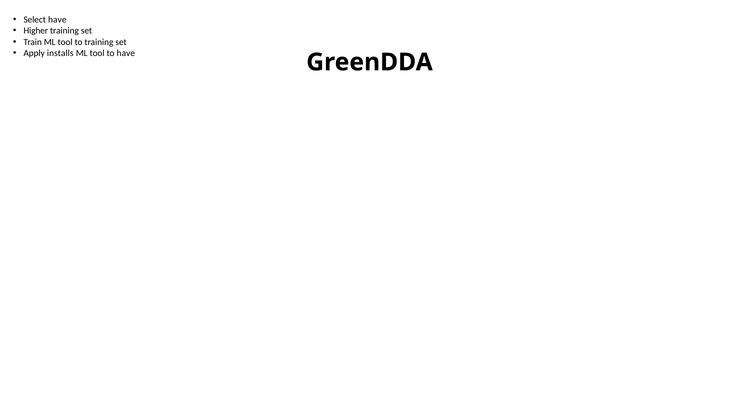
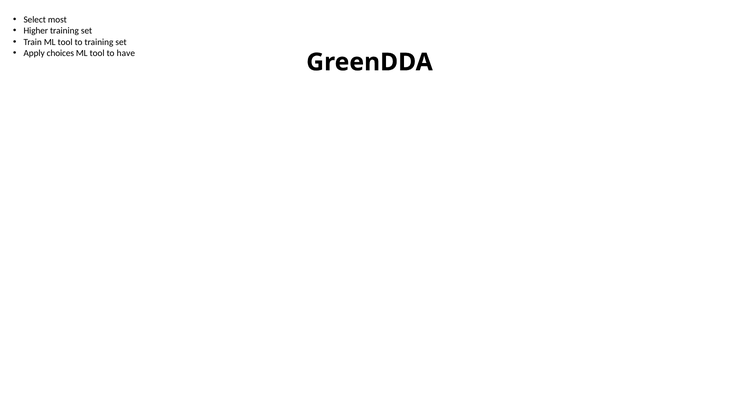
Select have: have -> most
installs: installs -> choices
